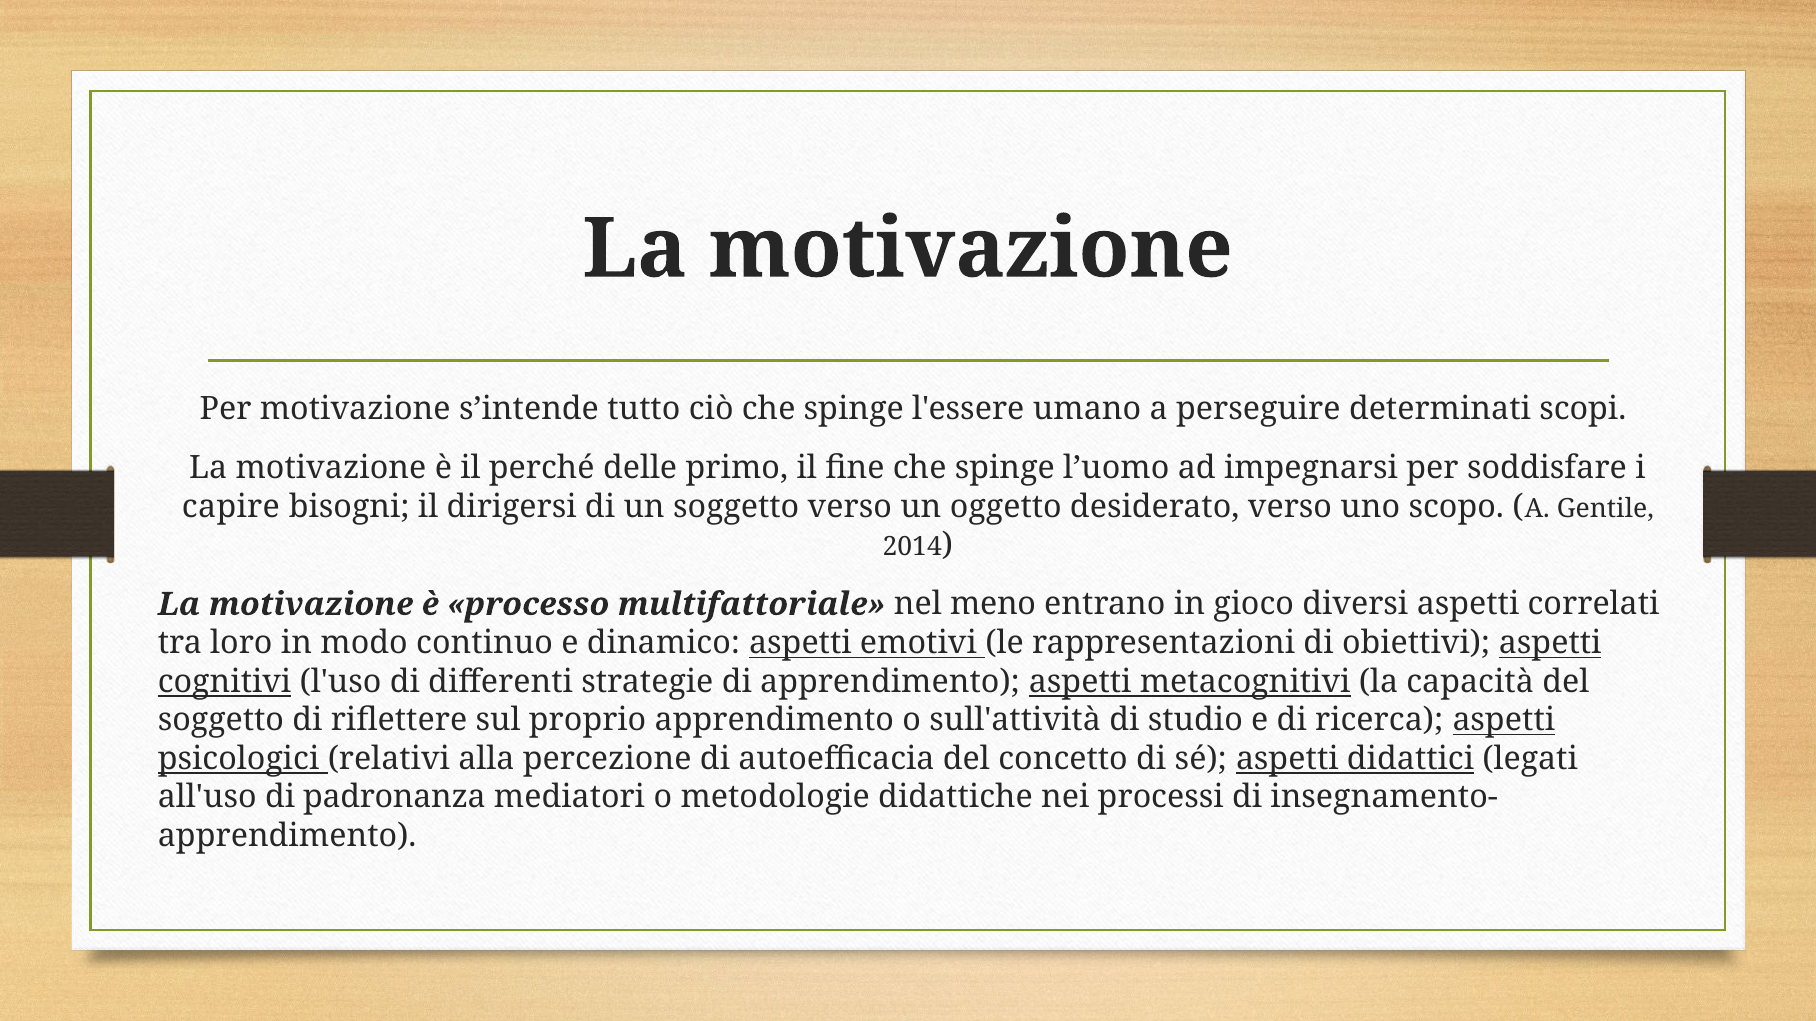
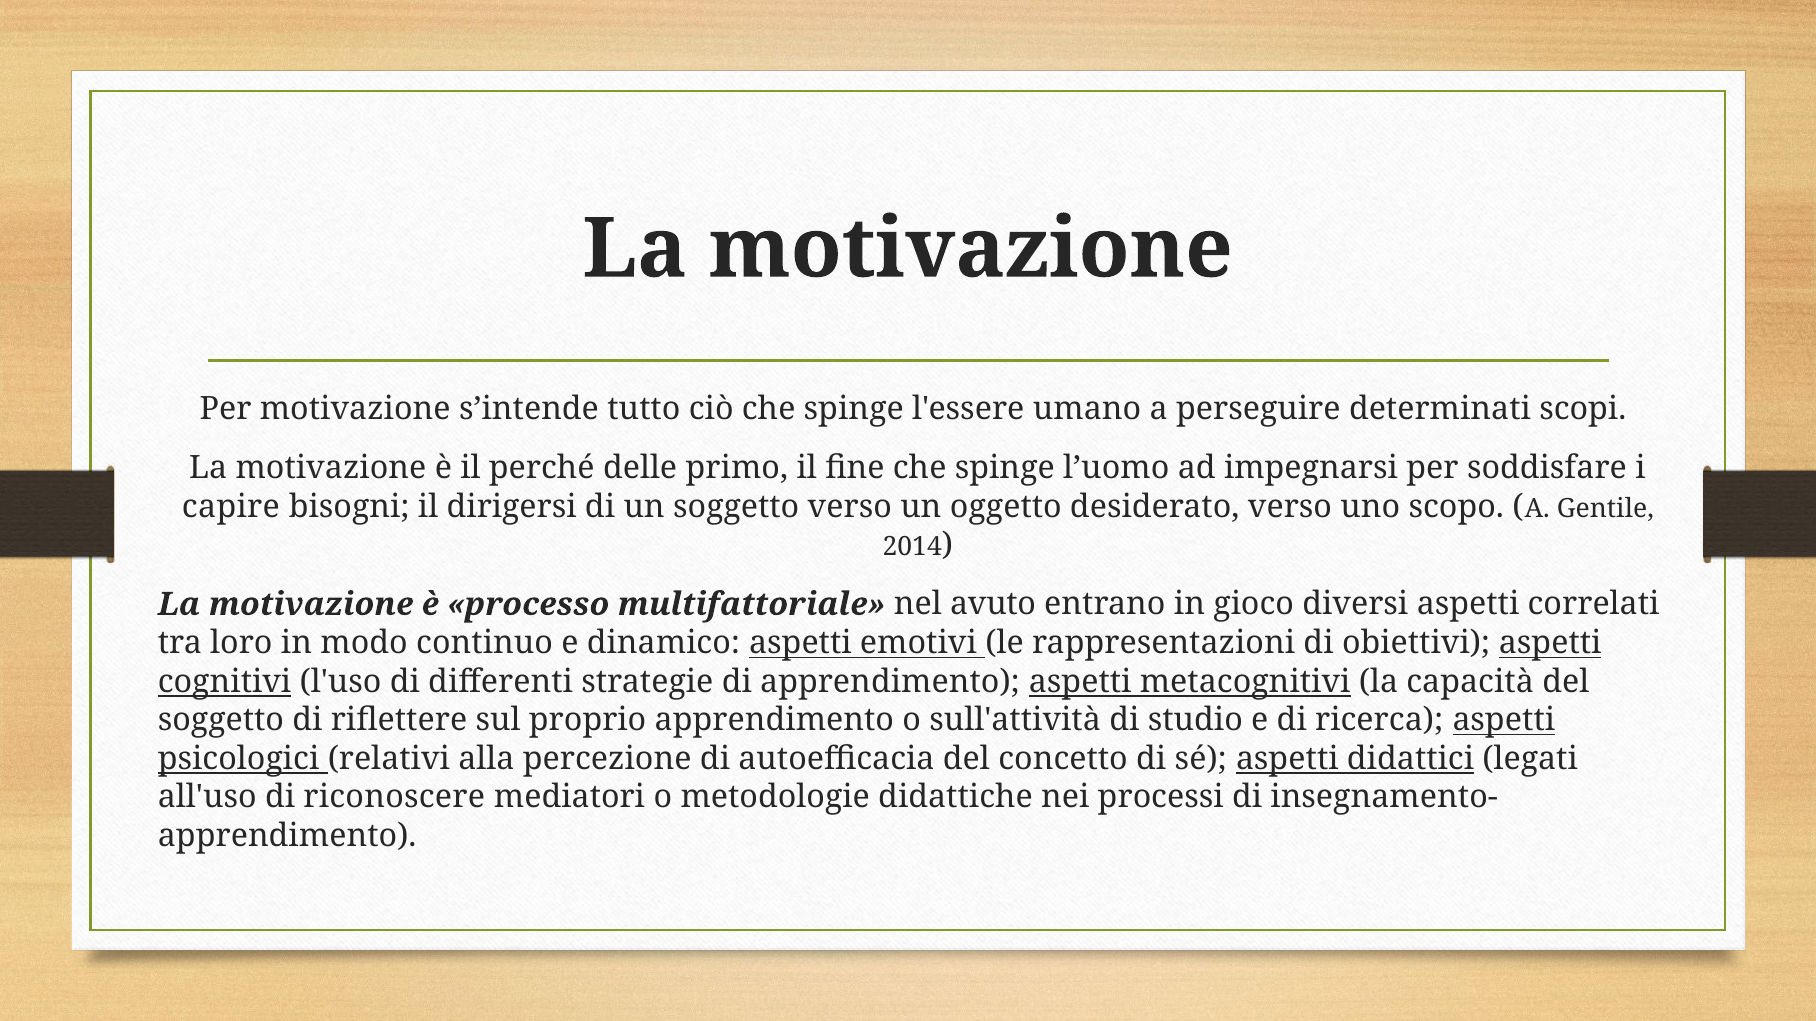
meno: meno -> avuto
padronanza: padronanza -> riconoscere
